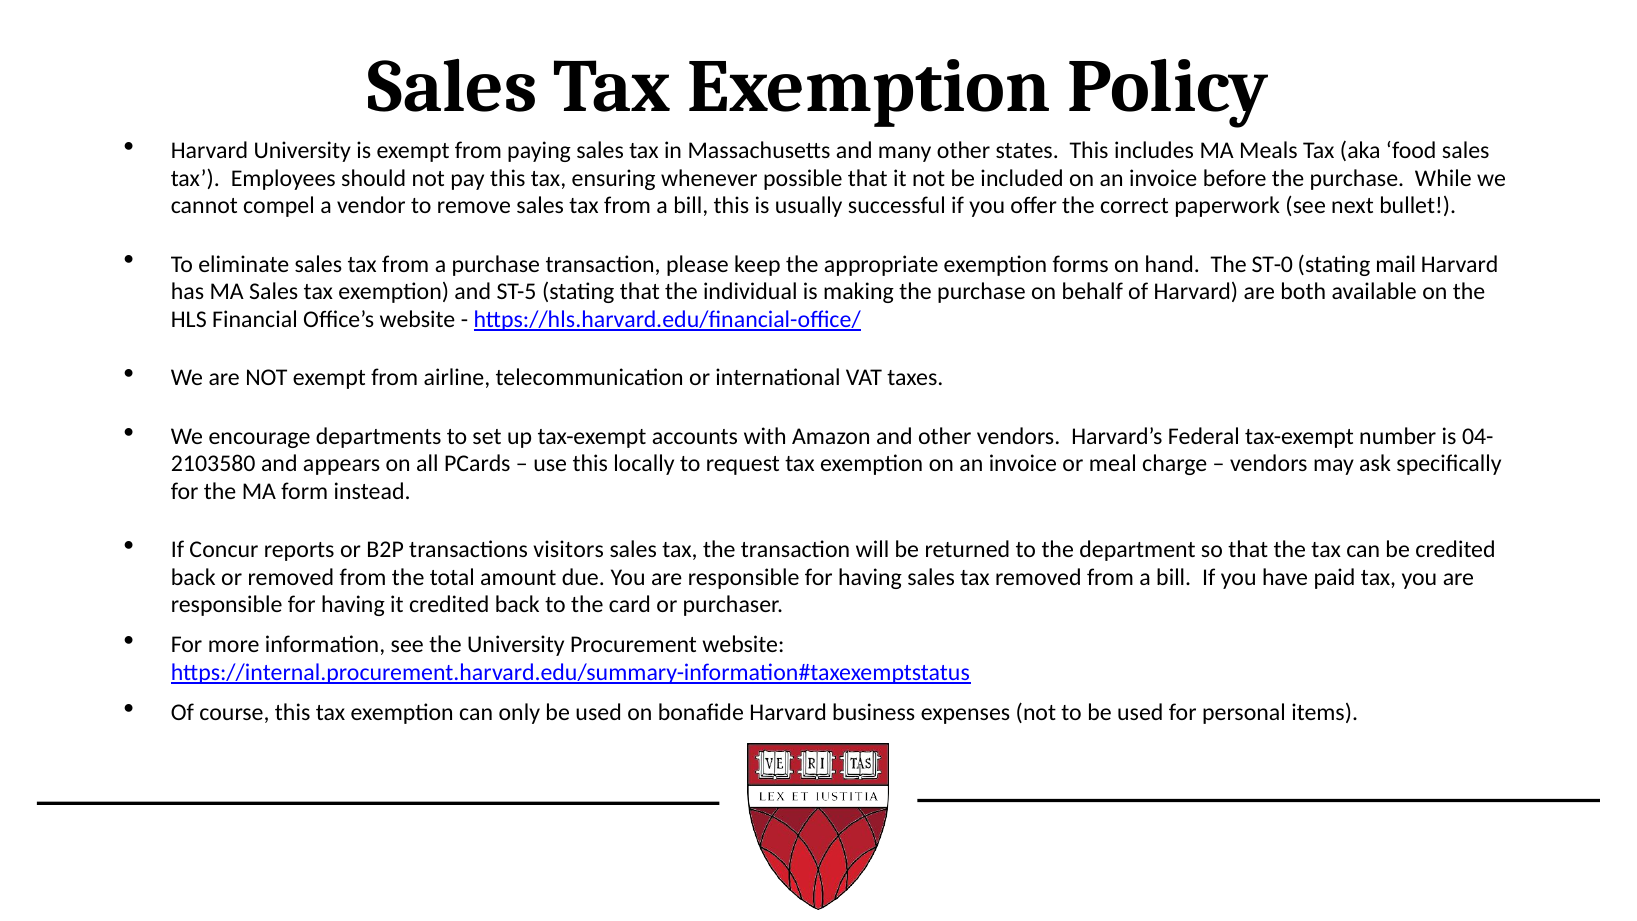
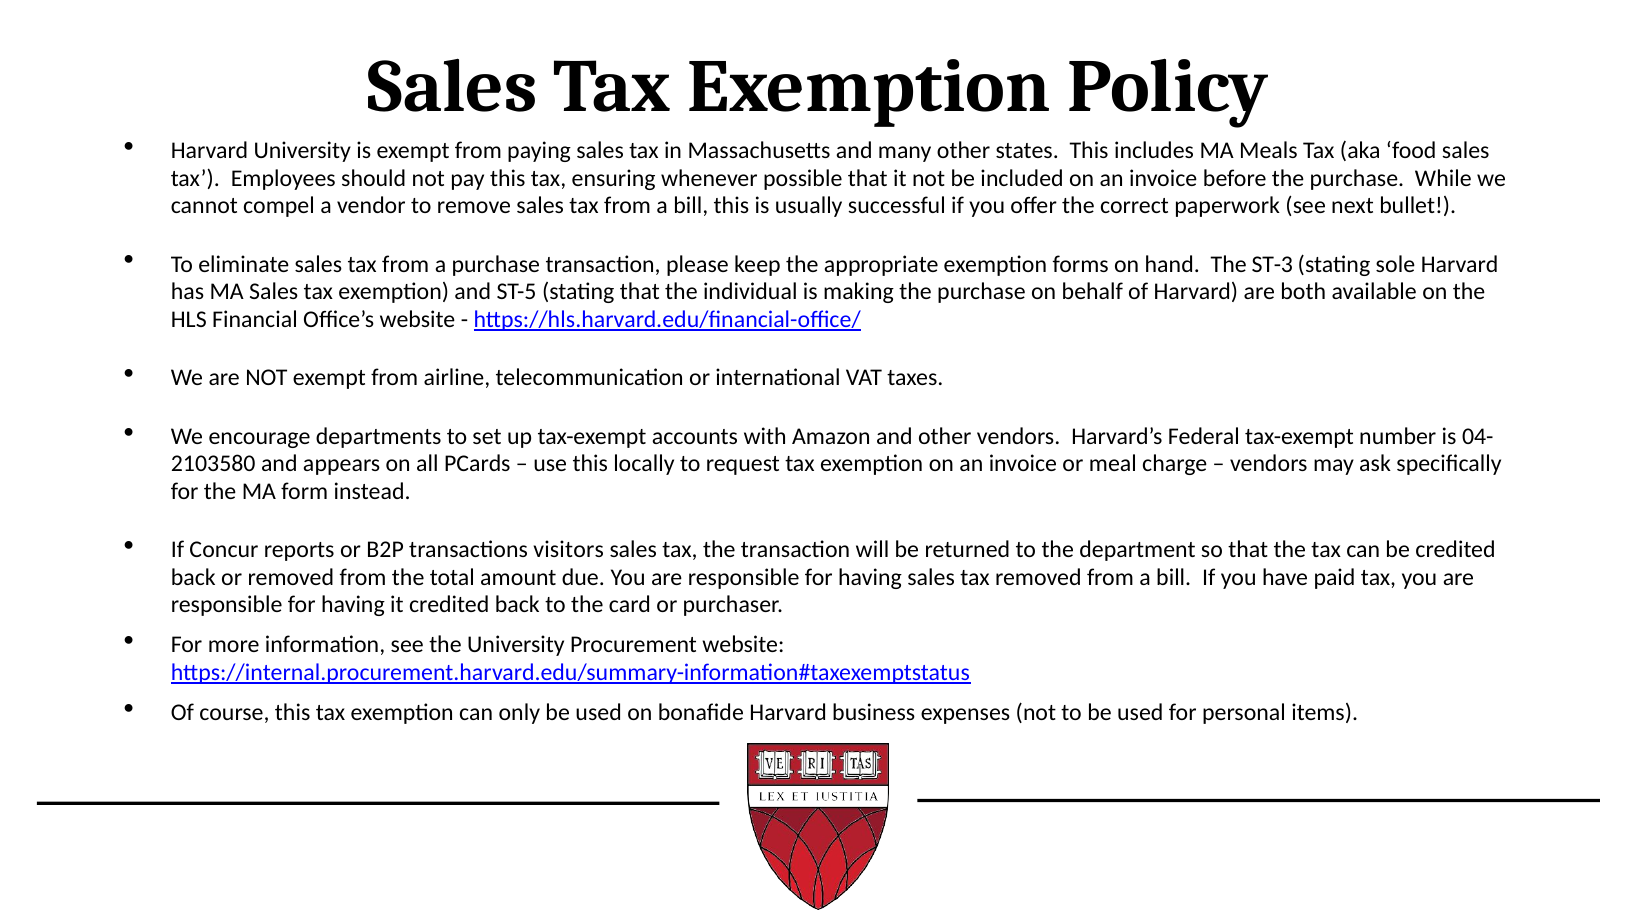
ST-0: ST-0 -> ST-3
mail: mail -> sole
